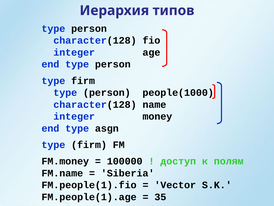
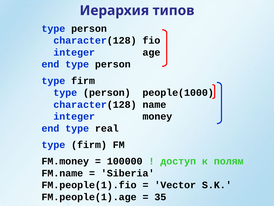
asgn: asgn -> real
